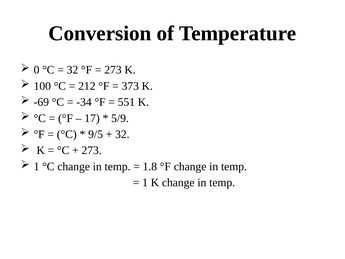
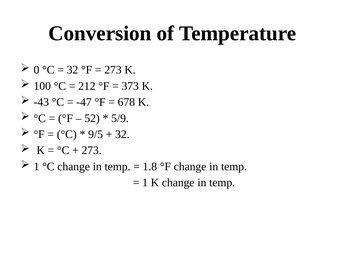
-69: -69 -> -43
-34: -34 -> -47
551: 551 -> 678
17: 17 -> 52
